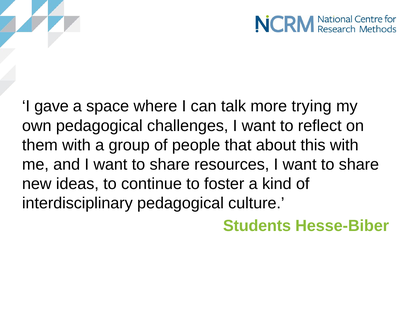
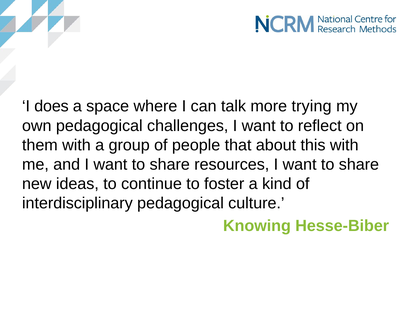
gave: gave -> does
Students: Students -> Knowing
